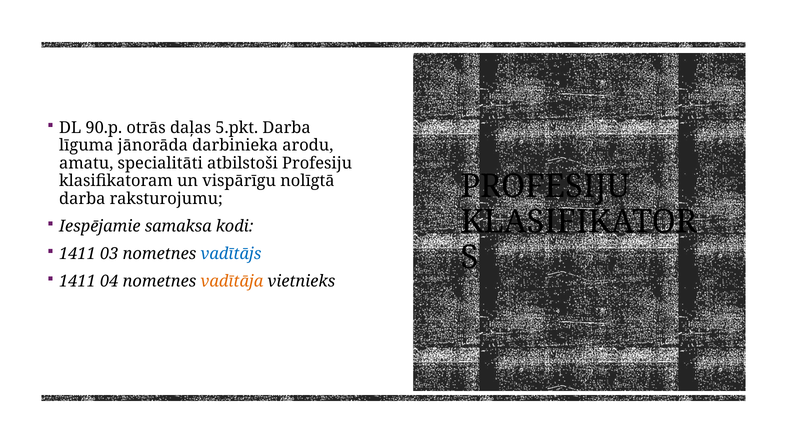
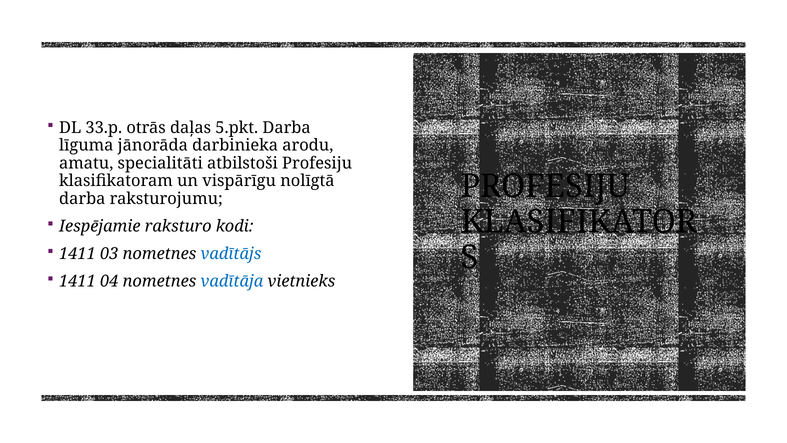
90.p: 90.p -> 33.p
samaksa: samaksa -> raksturo
vadītāja colour: orange -> blue
